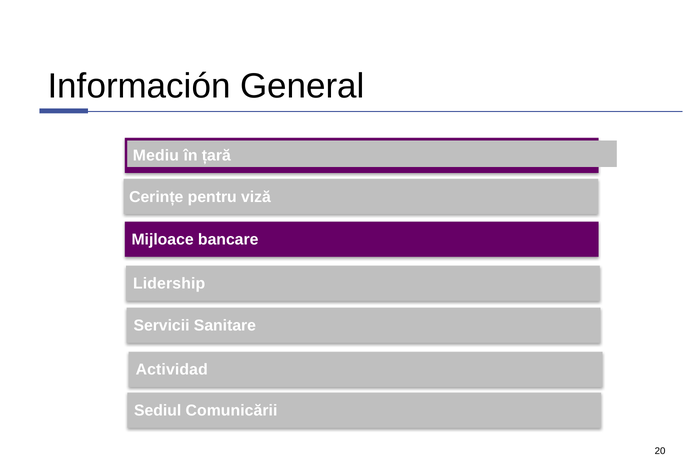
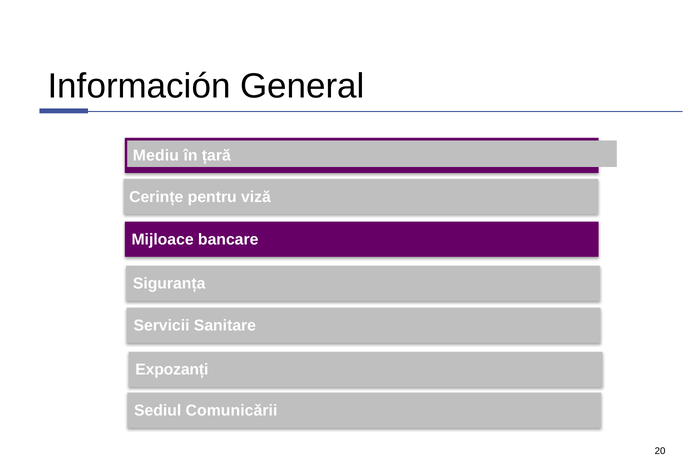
Lidership: Lidership -> Siguranța
Actividad: Actividad -> Expozanți
